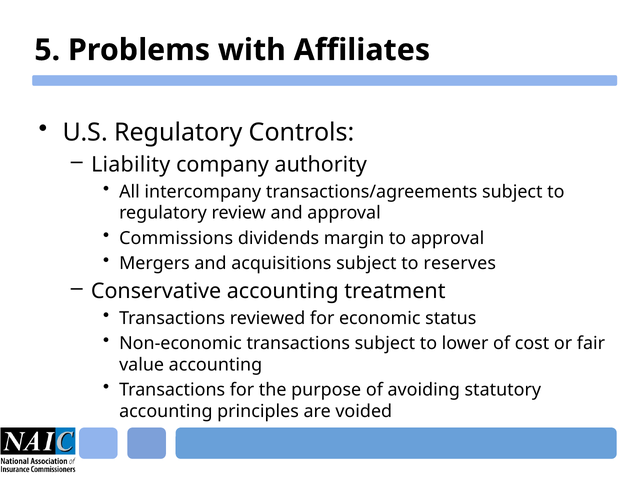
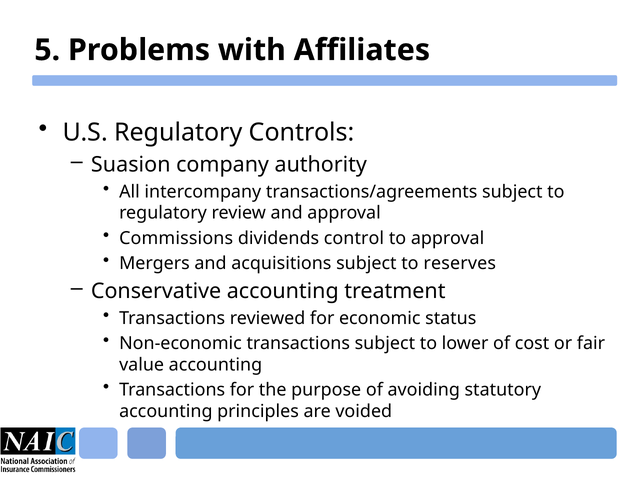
Liability: Liability -> Suasion
margin: margin -> control
